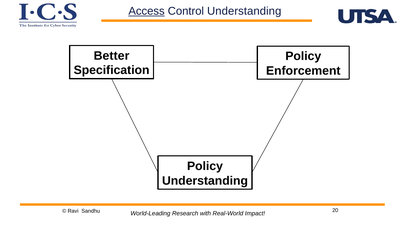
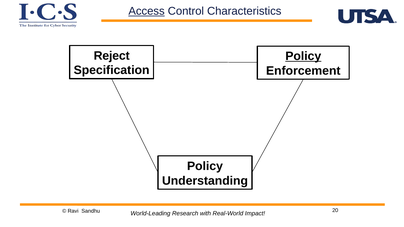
Control Understanding: Understanding -> Characteristics
Better: Better -> Reject
Policy at (303, 56) underline: none -> present
